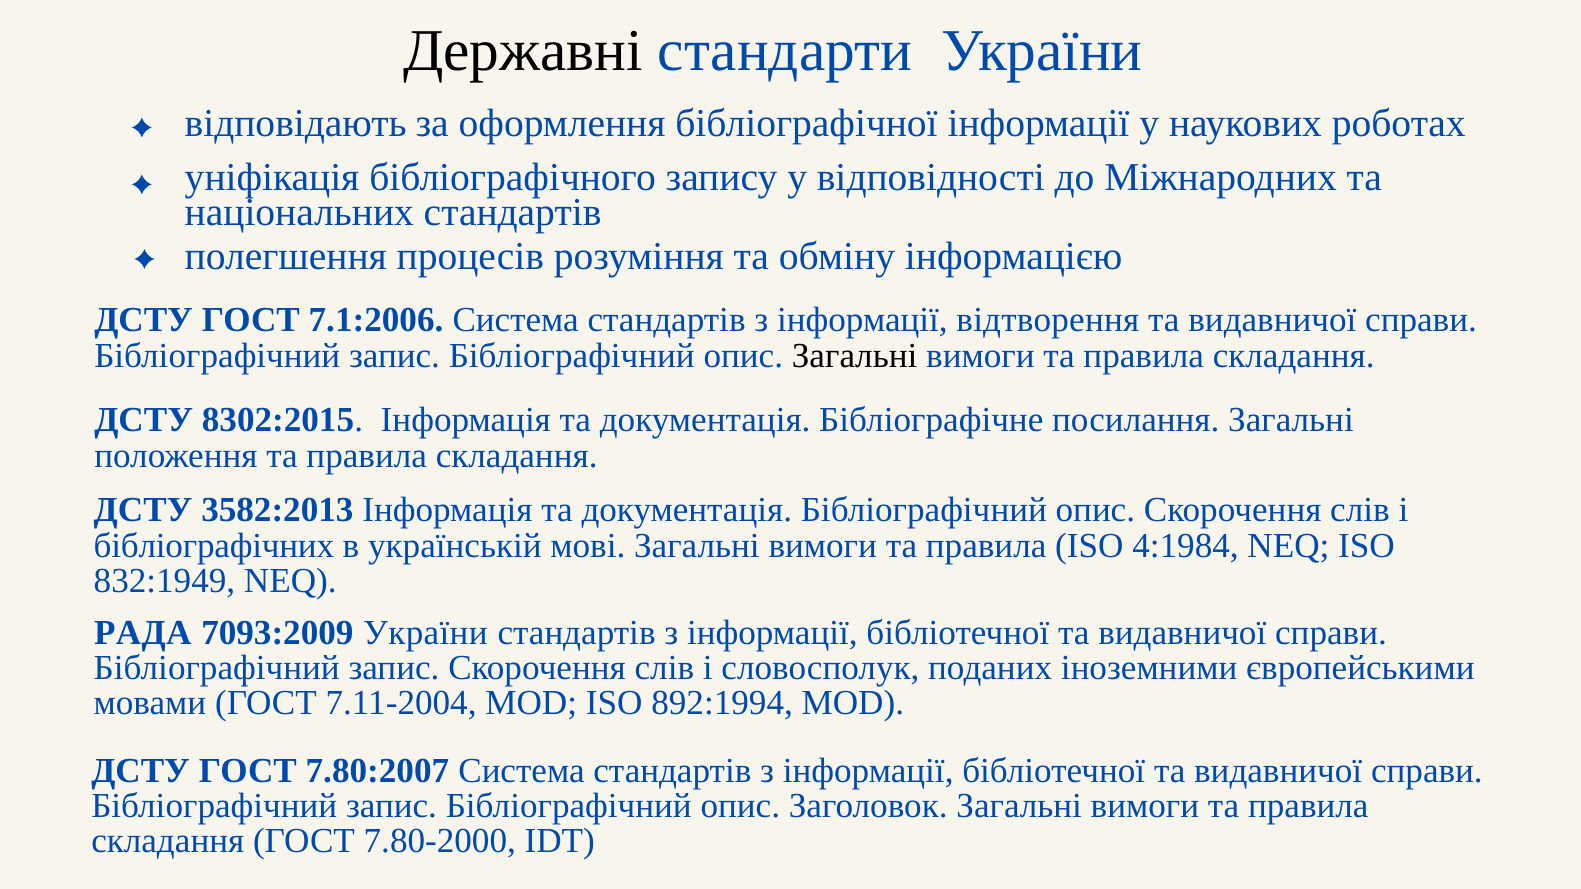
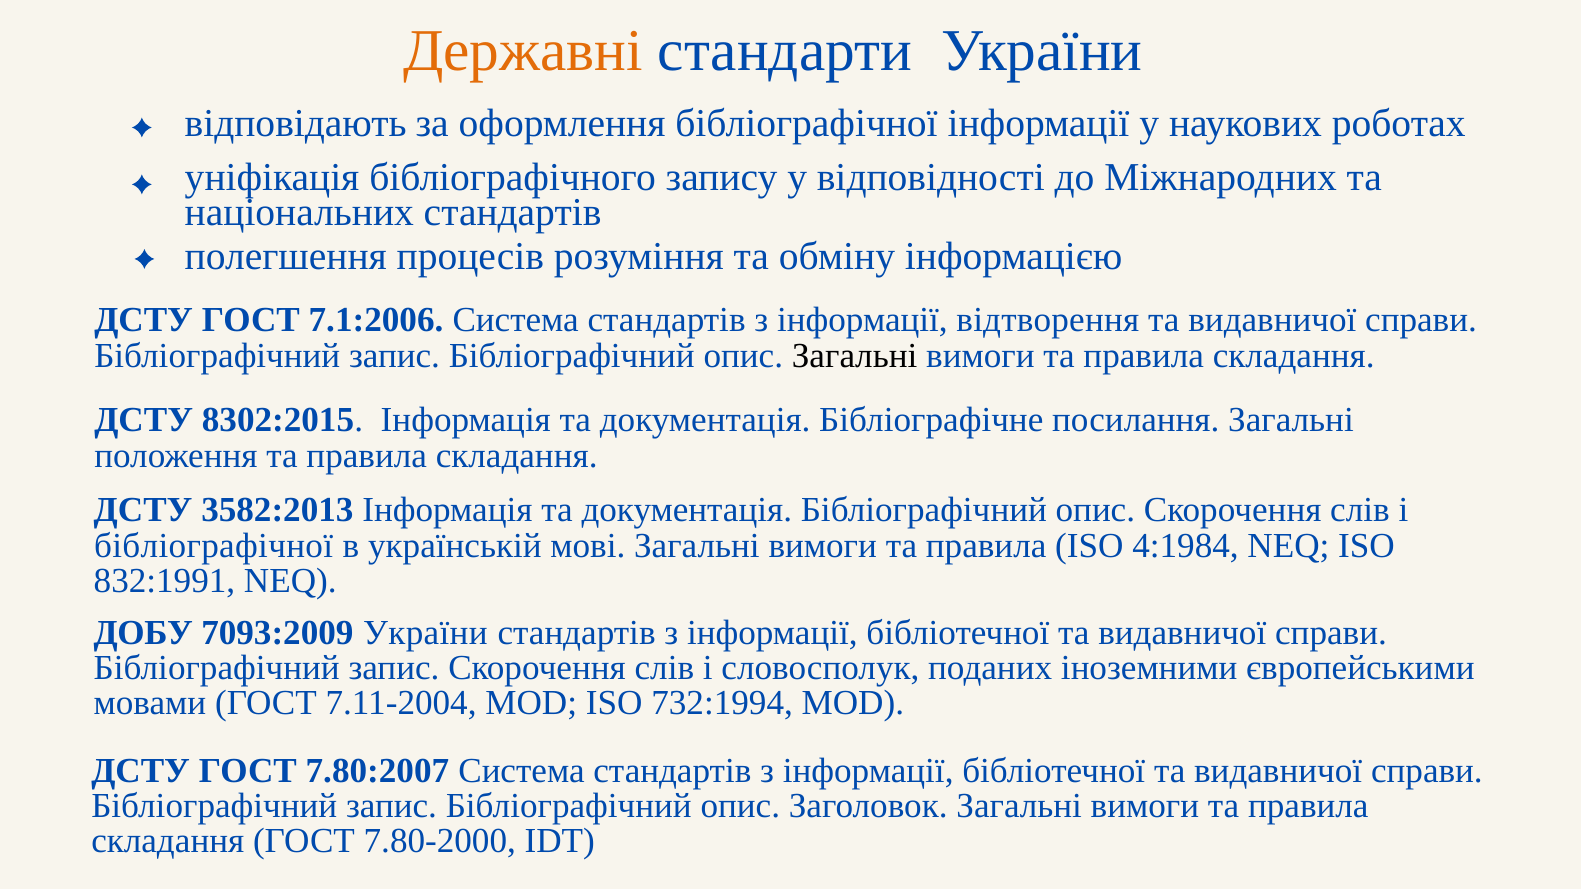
Державні colour: black -> orange
бібліографічних at (214, 546): бібліографічних -> бібліографічної
832:1949: 832:1949 -> 832:1991
РАДА: РАДА -> ДОБУ
892:1994: 892:1994 -> 732:1994
